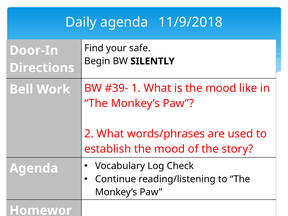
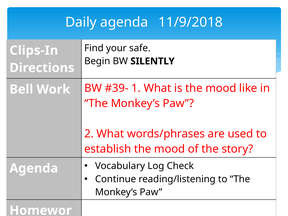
Door-In: Door-In -> Clips-In
